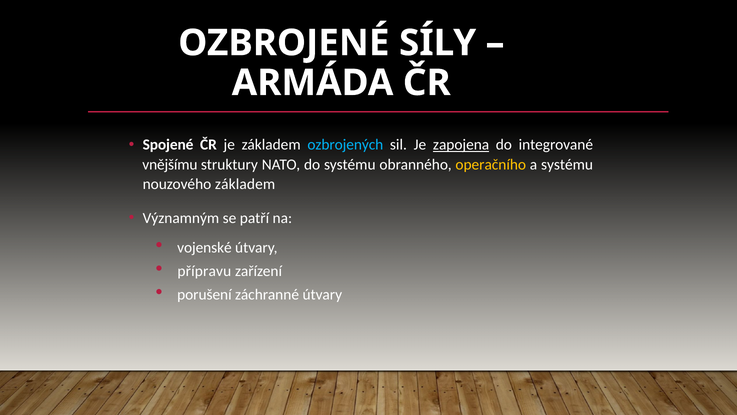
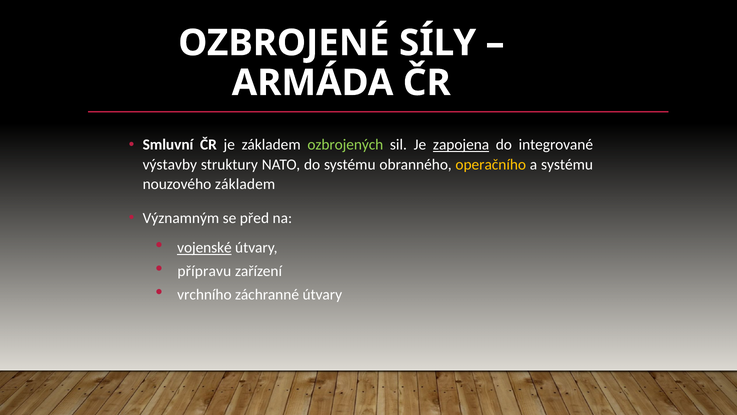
Spojené: Spojené -> Smluvní
ozbrojených colour: light blue -> light green
vnějšímu: vnějšímu -> výstavby
patří: patří -> před
vojenské underline: none -> present
porušení: porušení -> vrchního
